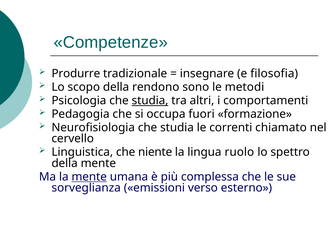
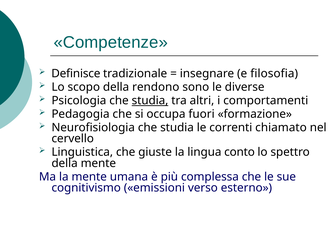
Produrre: Produrre -> Definisce
metodi: metodi -> diverse
niente: niente -> giuste
ruolo: ruolo -> conto
mente at (89, 177) underline: present -> none
sorveglianza: sorveglianza -> cognitivismo
